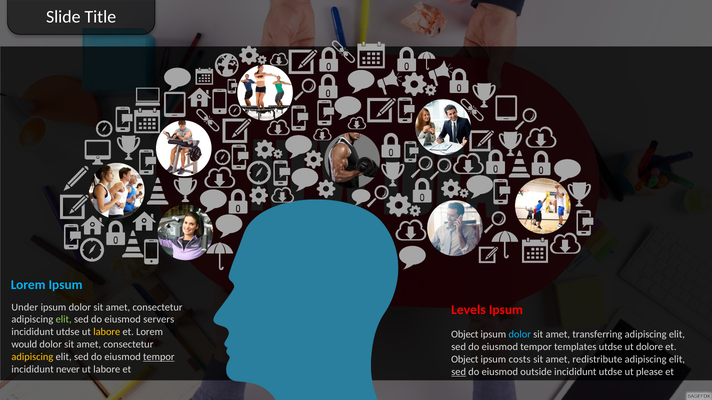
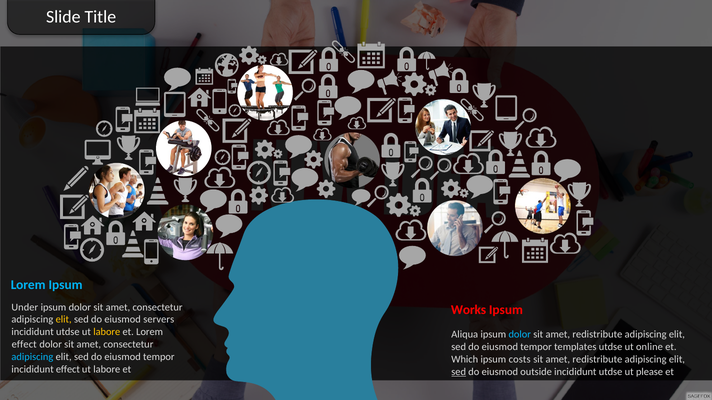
Levels: Levels -> Works
elit at (64, 320) colour: light green -> yellow
Object at (465, 335): Object -> Aliqua
transferring at (597, 335): transferring -> redistribute
would at (24, 345): would -> effect
dolore: dolore -> online
adipiscing at (32, 357) colour: yellow -> light blue
tempor at (159, 357) underline: present -> none
Object at (465, 360): Object -> Which
incididunt never: never -> effect
